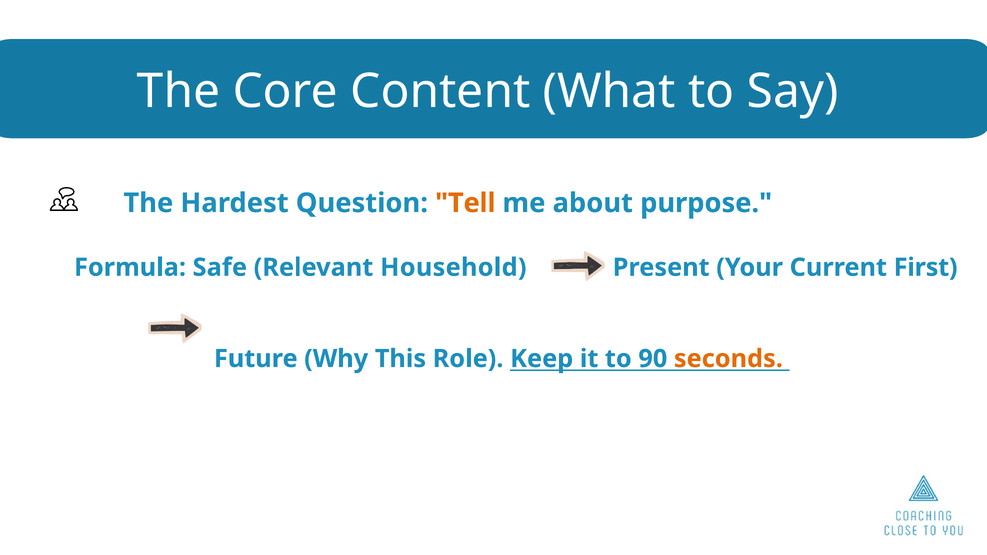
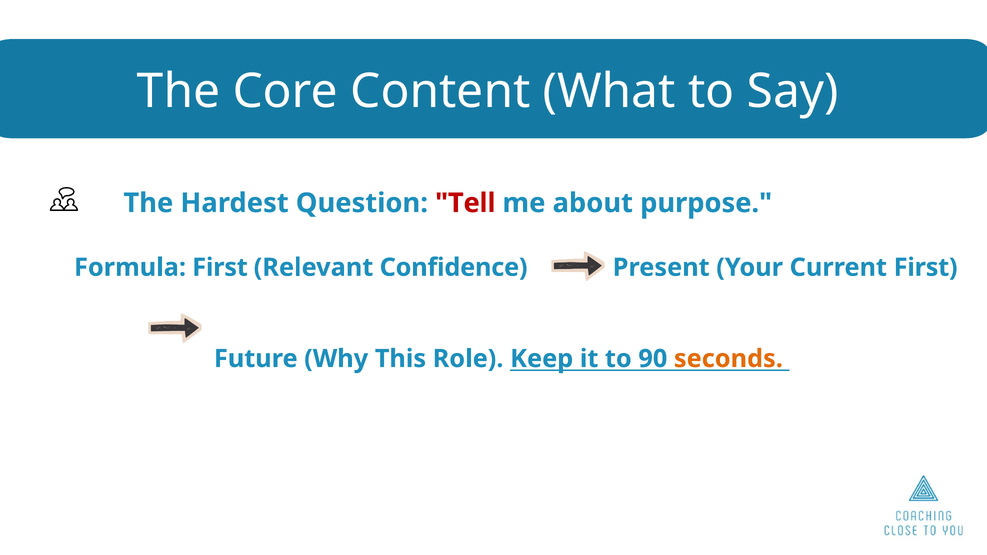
Tell colour: orange -> red
Formula Safe: Safe -> First
Household: Household -> Confidence
